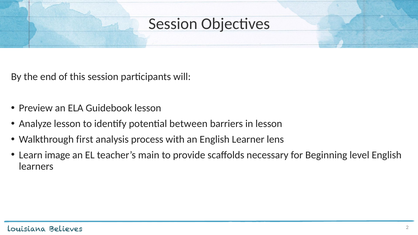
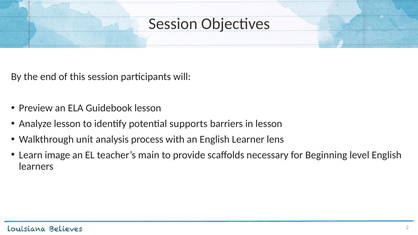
between: between -> supports
first: first -> unit
